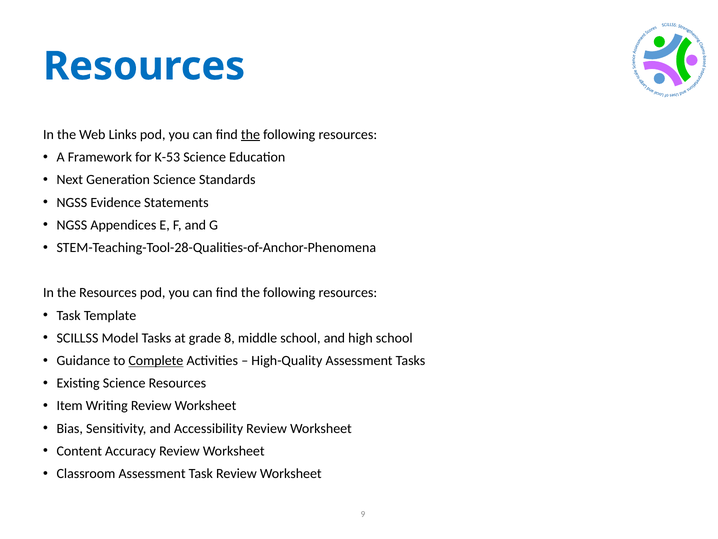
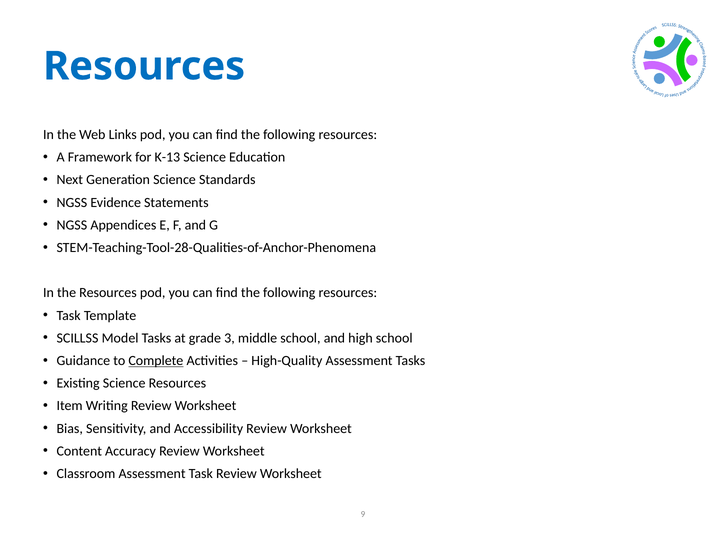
the at (250, 134) underline: present -> none
K-53: K-53 -> K-13
8: 8 -> 3
